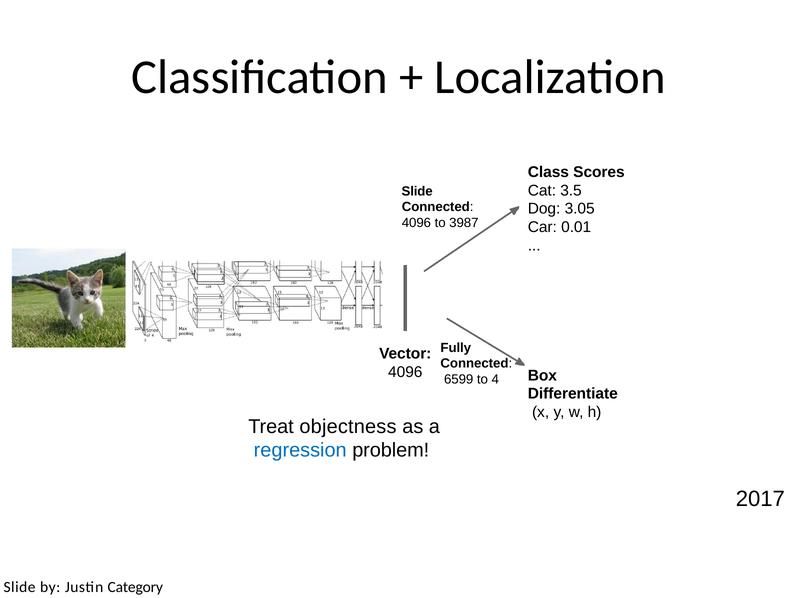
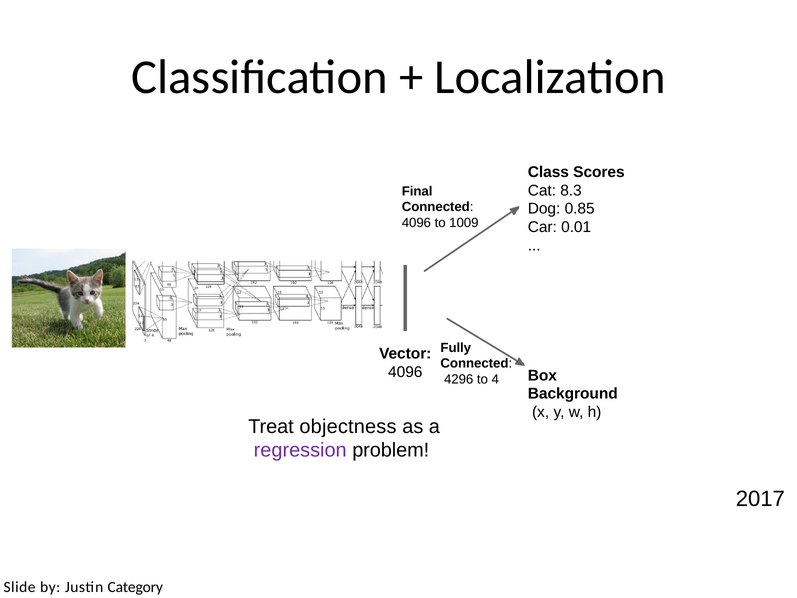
3.5: 3.5 -> 8.3
Slide at (417, 191): Slide -> Final
3.05: 3.05 -> 0.85
3987: 3987 -> 1009
6599: 6599 -> 4296
Differentiate: Differentiate -> Background
regression colour: blue -> purple
